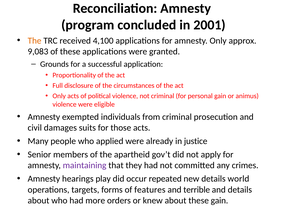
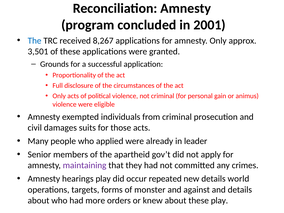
The at (35, 41) colour: orange -> blue
4,100: 4,100 -> 8,267
9,083: 9,083 -> 3,501
justice: justice -> leader
features: features -> monster
terrible: terrible -> against
these gain: gain -> play
